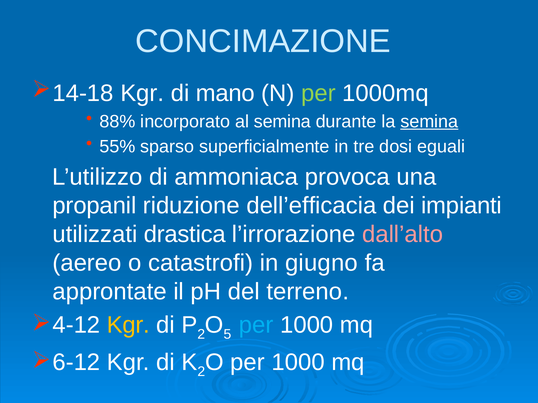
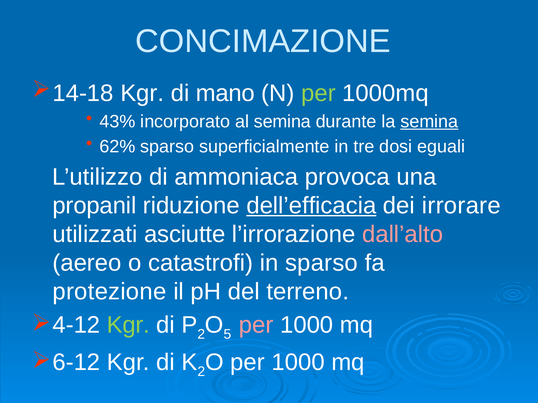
88%: 88% -> 43%
55%: 55% -> 62%
dell’efficacia underline: none -> present
impianti: impianti -> irrorare
drastica: drastica -> asciutte
in giugno: giugno -> sparso
approntate: approntate -> protezione
Kgr at (128, 325) colour: yellow -> light green
per at (256, 325) colour: light blue -> pink
